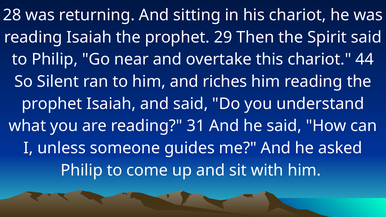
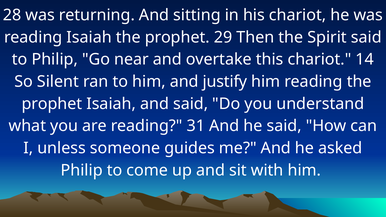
44: 44 -> 14
riches: riches -> justify
